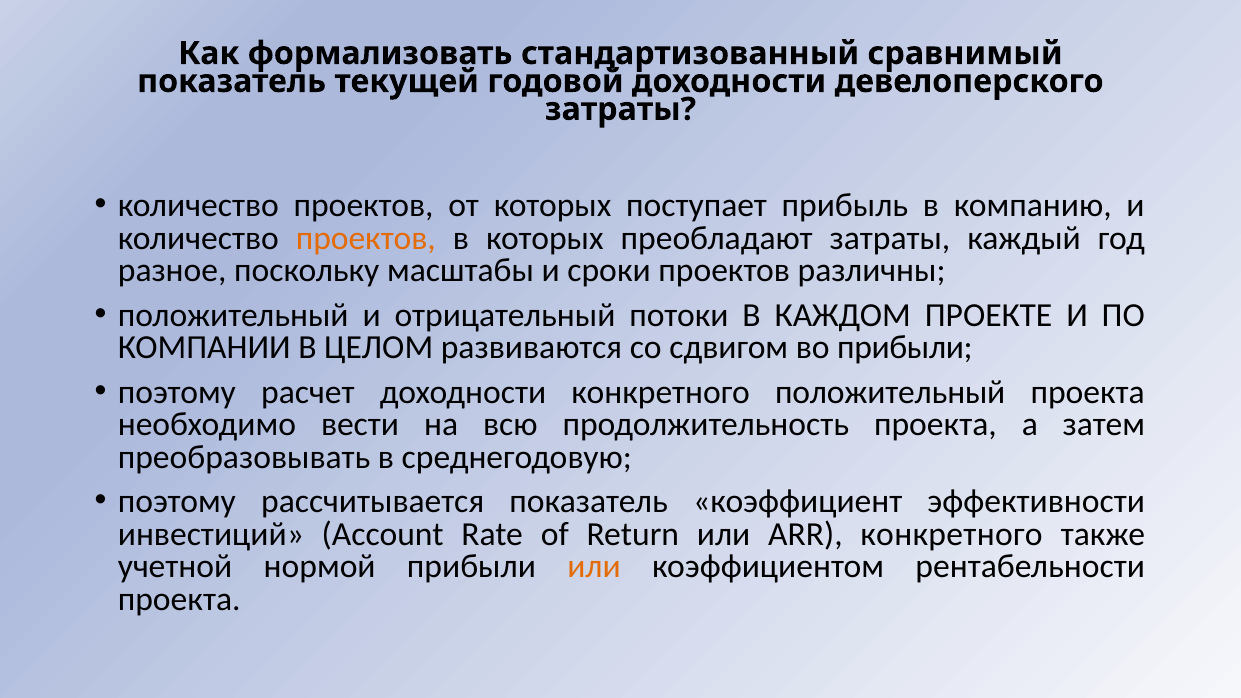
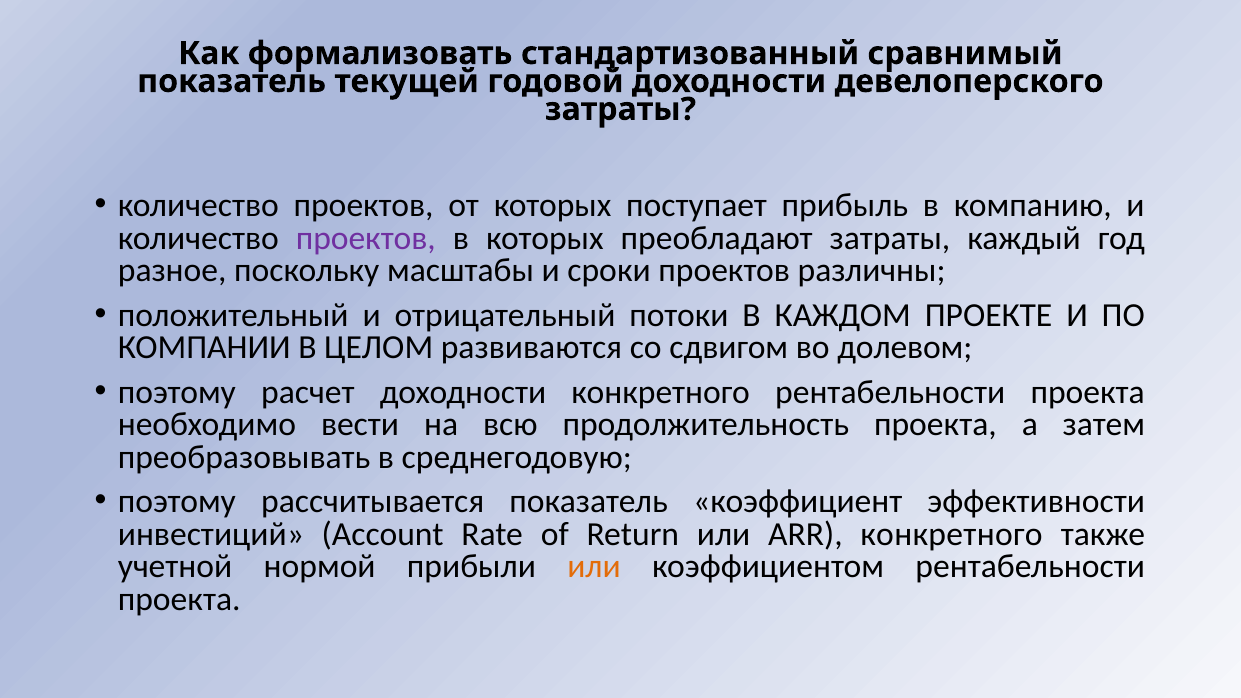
проектов at (366, 238) colour: orange -> purple
во прибыли: прибыли -> долевом
конкретного положительный: положительный -> рентабельности
